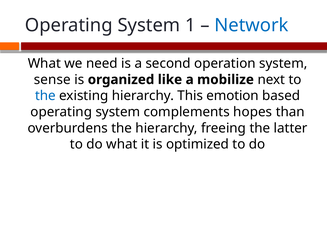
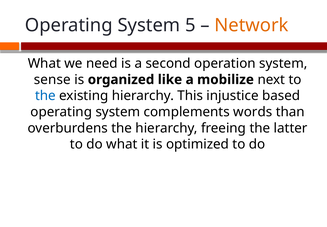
1: 1 -> 5
Network colour: blue -> orange
emotion: emotion -> injustice
hopes: hopes -> words
